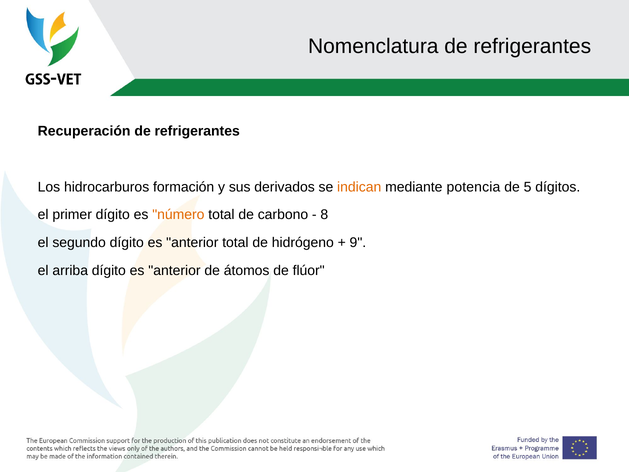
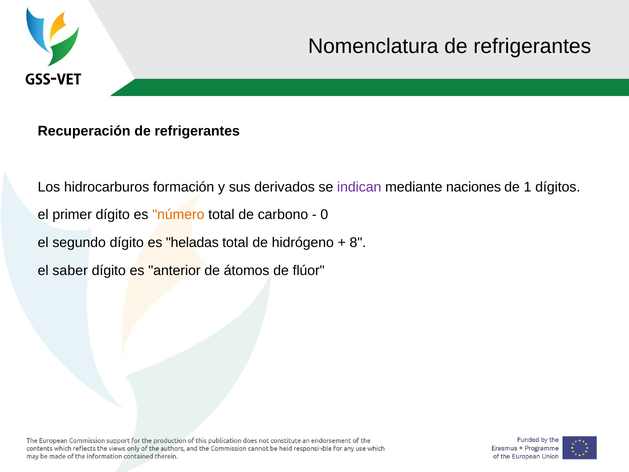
indican colour: orange -> purple
potencia: potencia -> naciones
5: 5 -> 1
8: 8 -> 0
segundo dígito es anterior: anterior -> heladas
9: 9 -> 8
arriba: arriba -> saber
